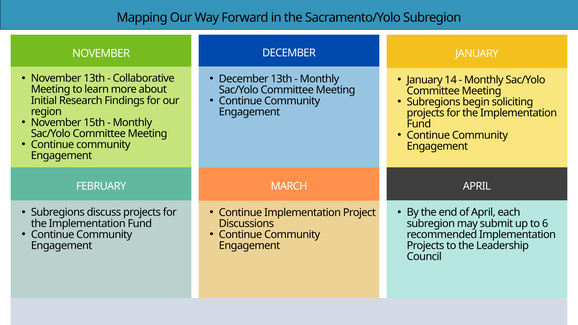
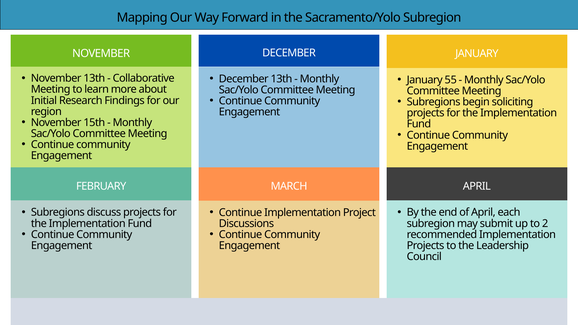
14: 14 -> 55
6: 6 -> 2
